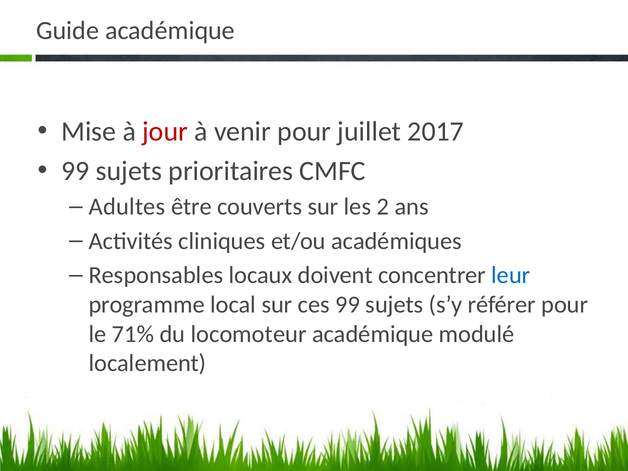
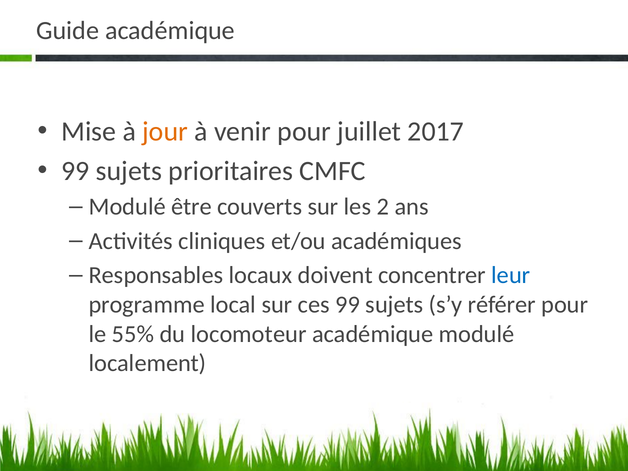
jour colour: red -> orange
Adultes at (127, 207): Adultes -> Modulé
71%: 71% -> 55%
